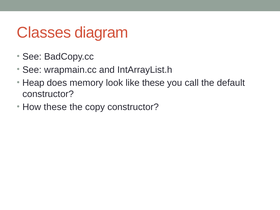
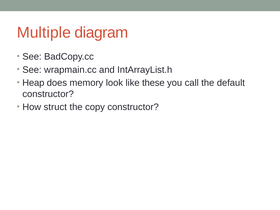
Classes: Classes -> Multiple
How these: these -> struct
